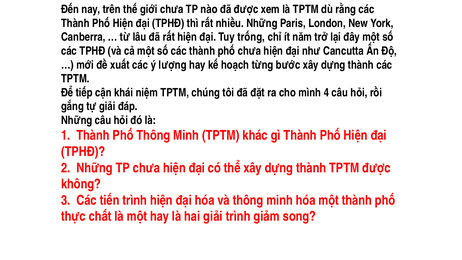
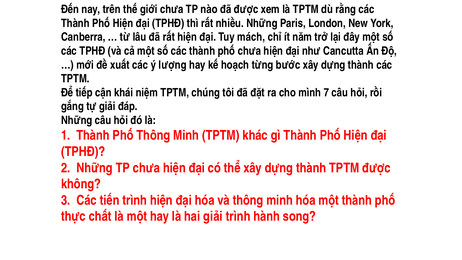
trống: trống -> mách
4: 4 -> 7
giảm: giảm -> hành
